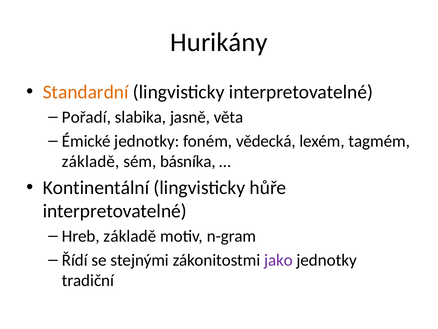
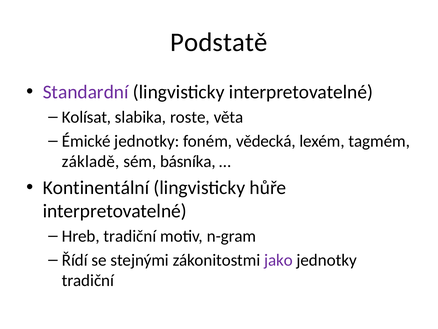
Hurikány: Hurikány -> Podstatě
Standardní colour: orange -> purple
Pořadí: Pořadí -> Kolísat
jasně: jasně -> roste
Hreb základě: základě -> tradiční
